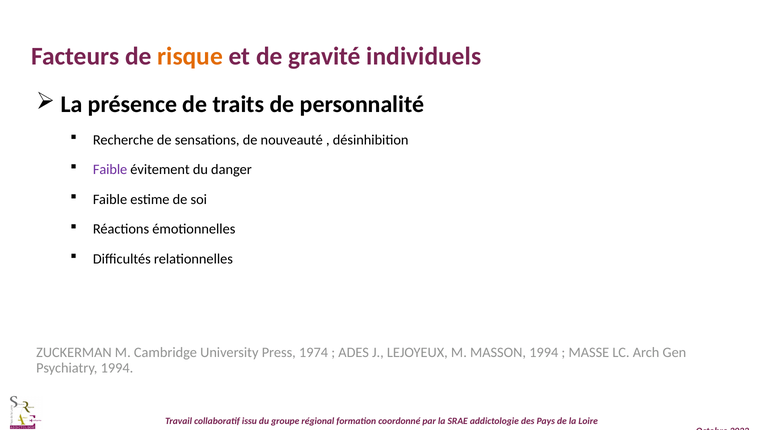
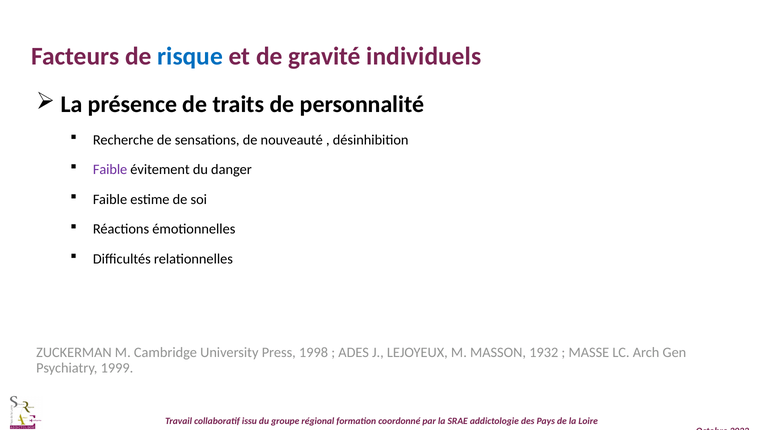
risque colour: orange -> blue
1974: 1974 -> 1998
MASSON 1994: 1994 -> 1932
Psychiatry 1994: 1994 -> 1999
